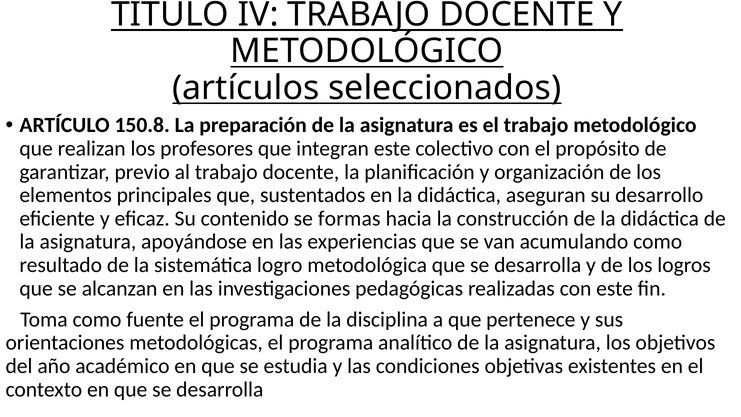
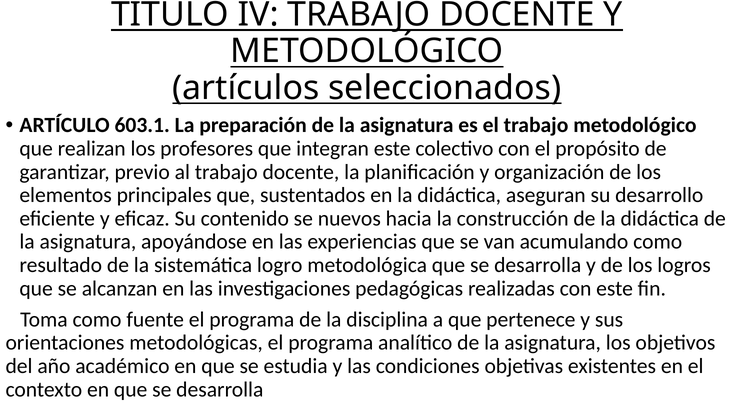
150.8: 150.8 -> 603.1
formas: formas -> nuevos
